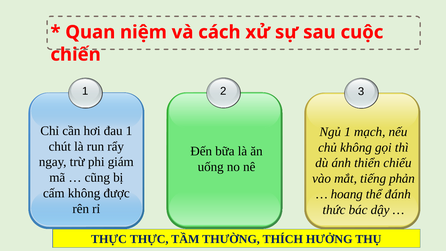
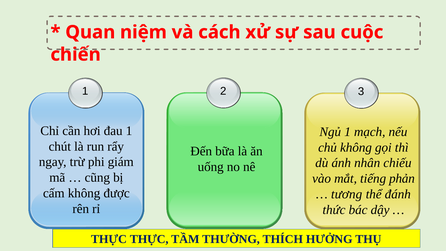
thiển: thiển -> nhân
hoang: hoang -> tương
